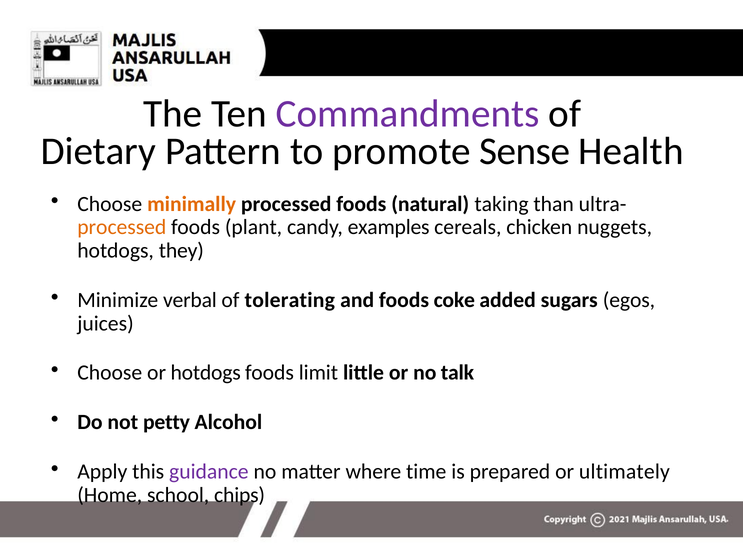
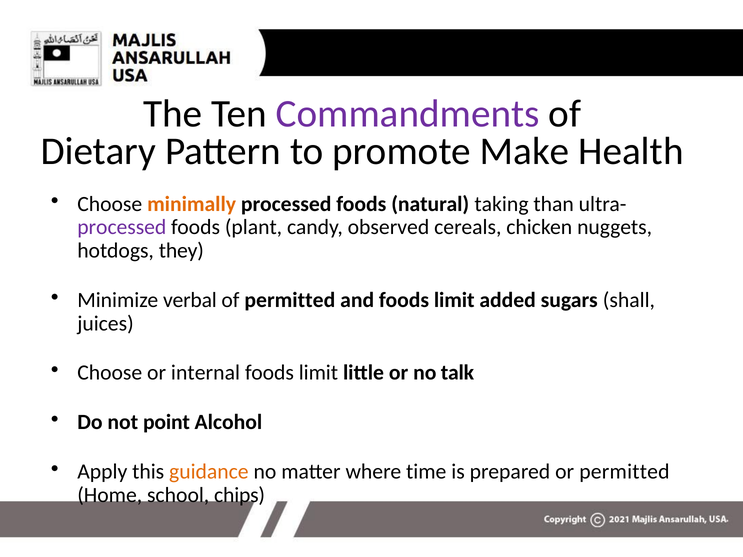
Sense: Sense -> Make
processed at (122, 227) colour: orange -> purple
examples: examples -> observed
of tolerating: tolerating -> permitted
and foods coke: coke -> limit
egos: egos -> shall
or hotdogs: hotdogs -> internal
petty: petty -> point
guidance colour: purple -> orange
or ultimately: ultimately -> permitted
